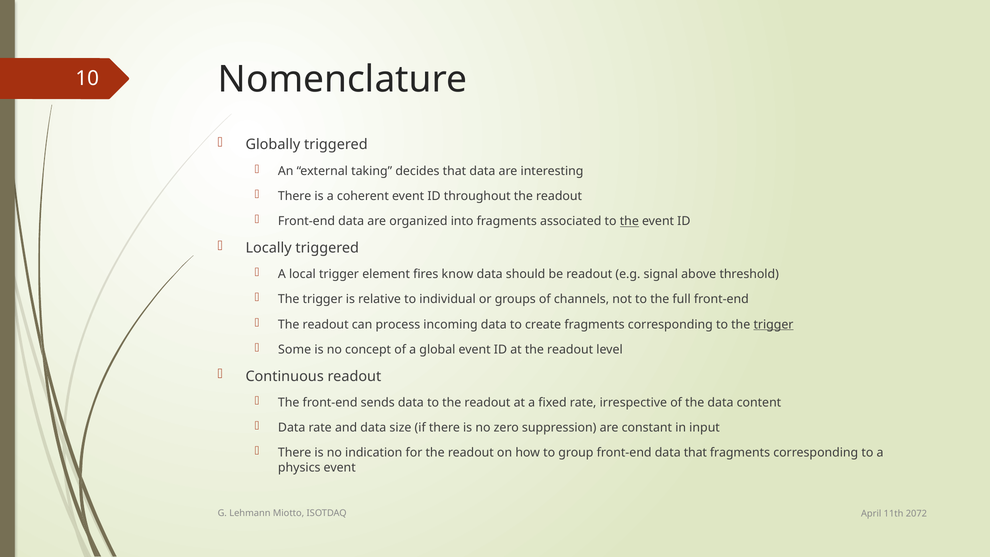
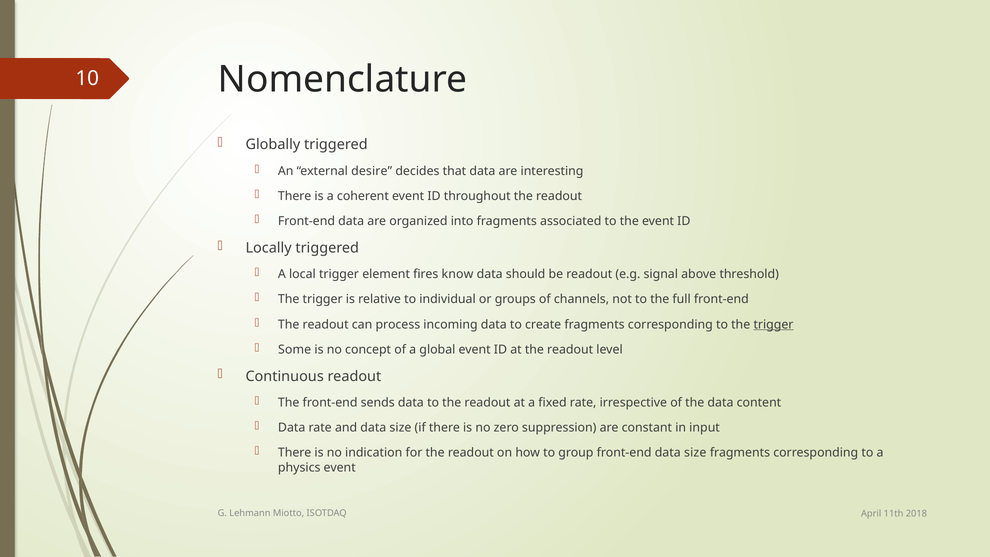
taking: taking -> desire
the at (629, 221) underline: present -> none
front-end data that: that -> size
2072: 2072 -> 2018
